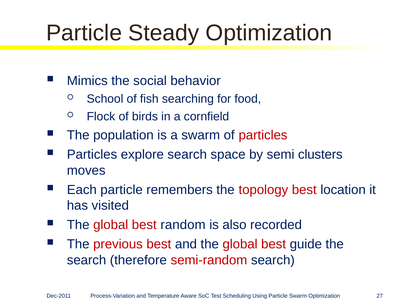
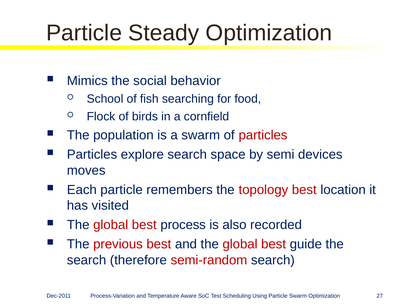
clusters: clusters -> devices
random: random -> process
